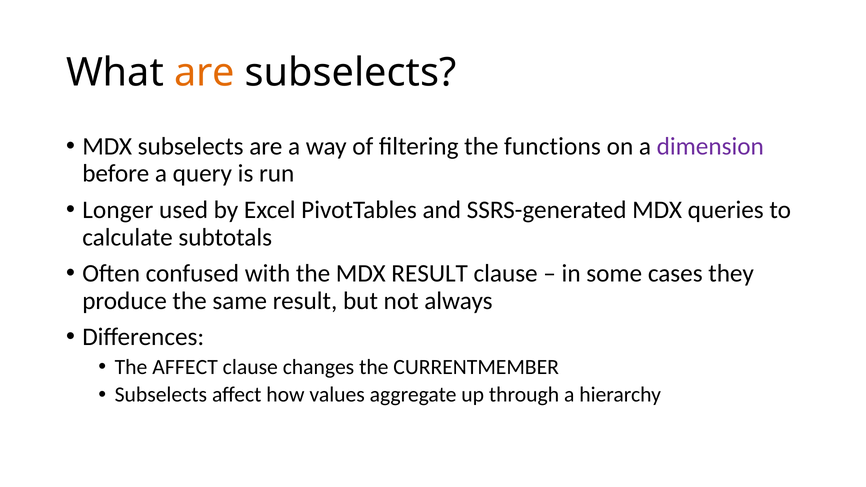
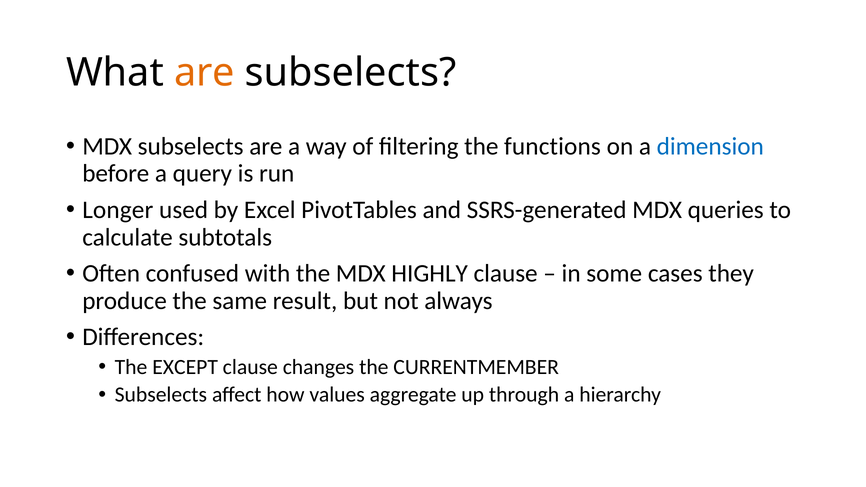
dimension colour: purple -> blue
MDX RESULT: RESULT -> HIGHLY
The AFFECT: AFFECT -> EXCEPT
